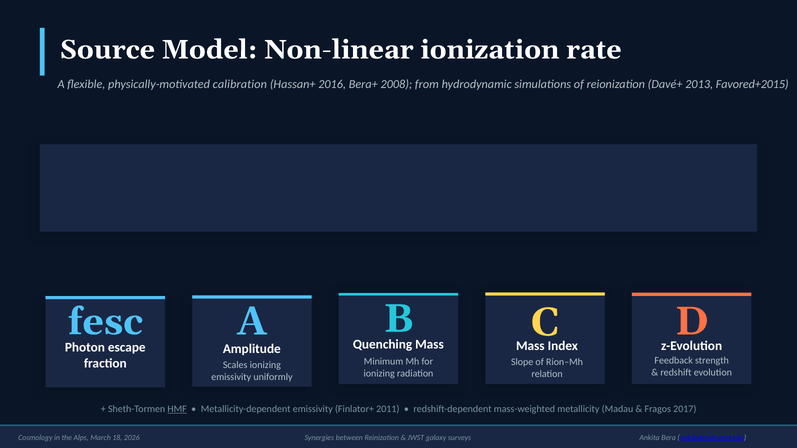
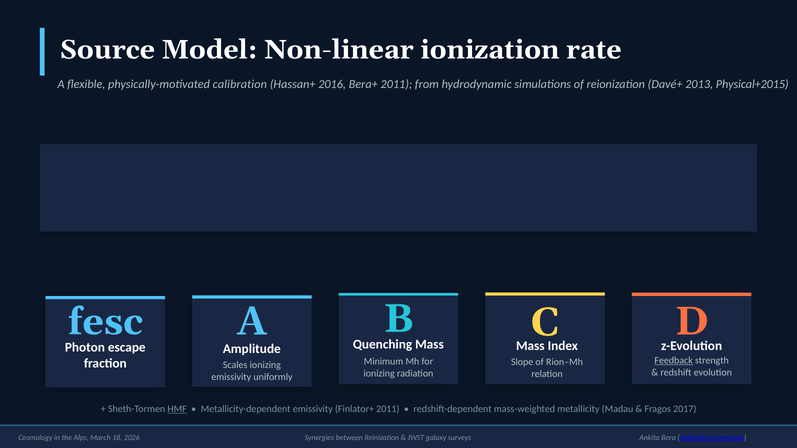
Bera+ 2008: 2008 -> 2011
Favored+2015: Favored+2015 -> Physical+2015
Feedback underline: none -> present
